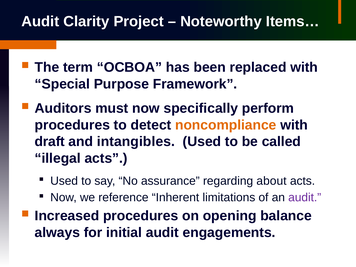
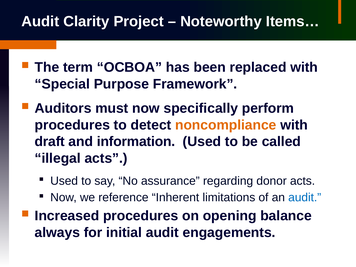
intangibles: intangibles -> information
about: about -> donor
audit at (305, 197) colour: purple -> blue
